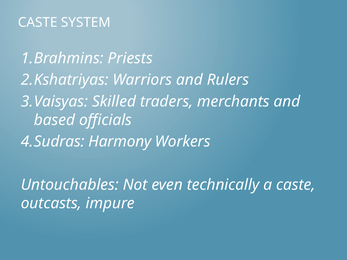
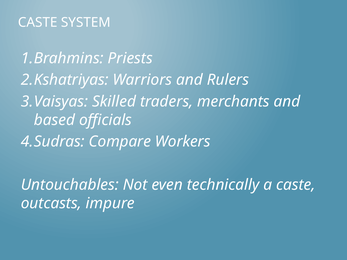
Harmony: Harmony -> Compare
